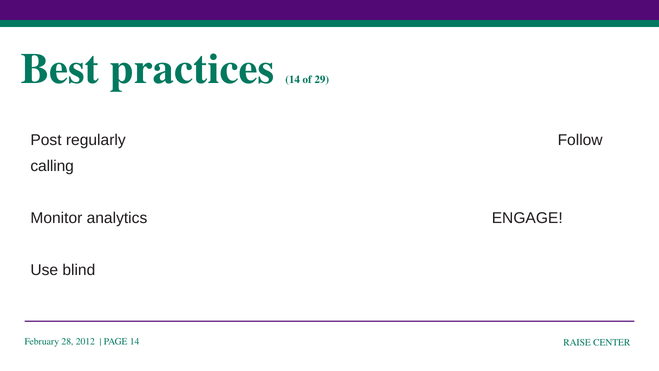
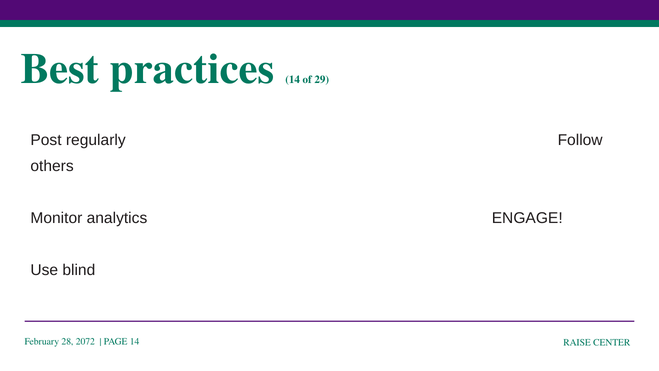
calling: calling -> others
2012: 2012 -> 2072
